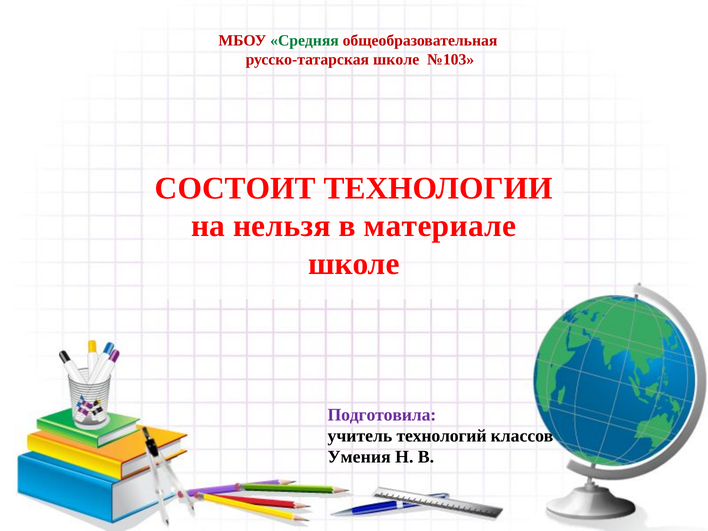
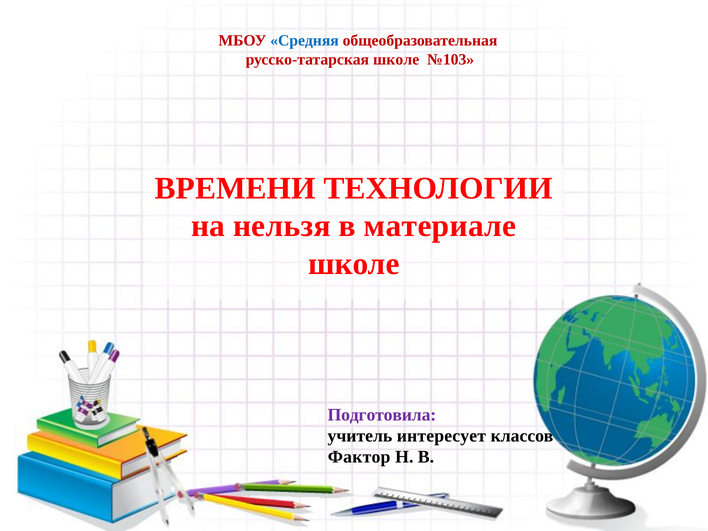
Средняя colour: green -> blue
СОСТОИТ: СОСТОИТ -> ВРЕМЕНИ
технологий: технологий -> интересует
Умения: Умения -> Фактор
